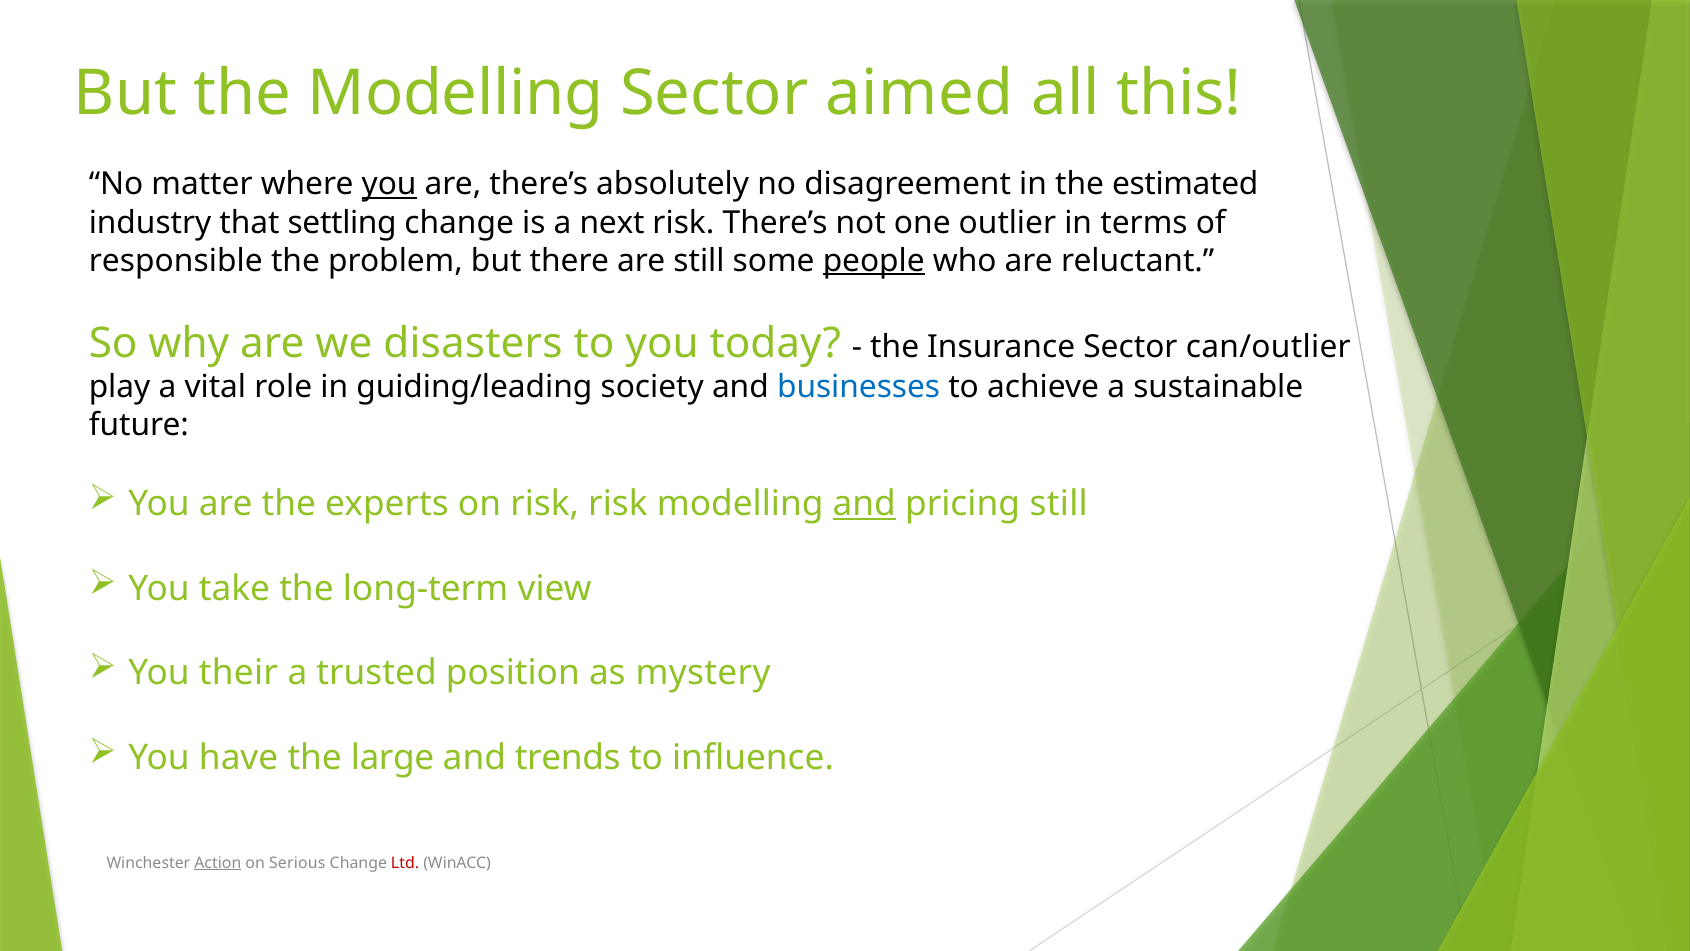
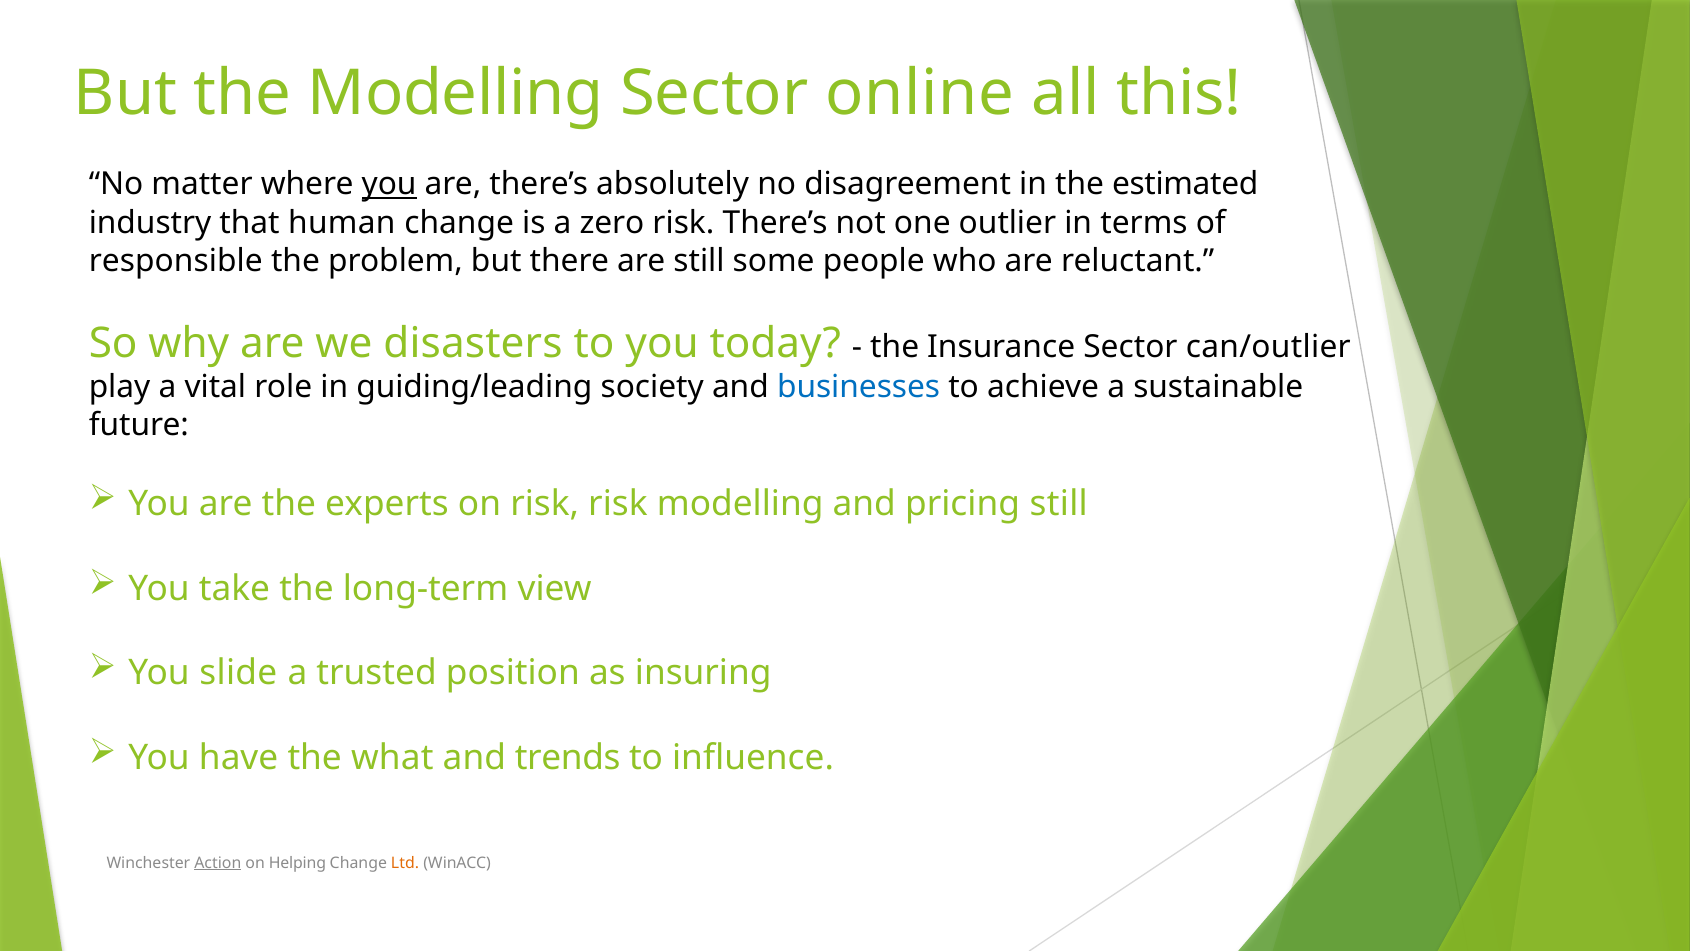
aimed: aimed -> online
settling: settling -> human
next: next -> zero
people underline: present -> none
and at (864, 504) underline: present -> none
their: their -> slide
mystery: mystery -> insuring
large: large -> what
Serious: Serious -> Helping
Ltd colour: red -> orange
